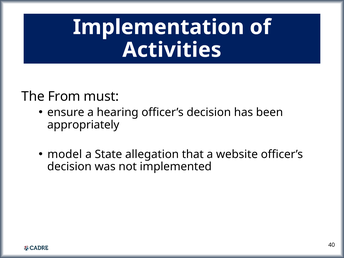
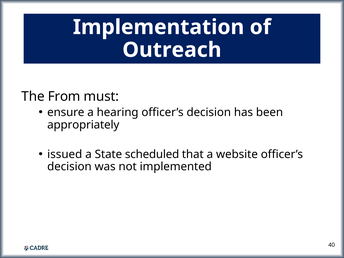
Activities: Activities -> Outreach
model: model -> issued
allegation: allegation -> scheduled
